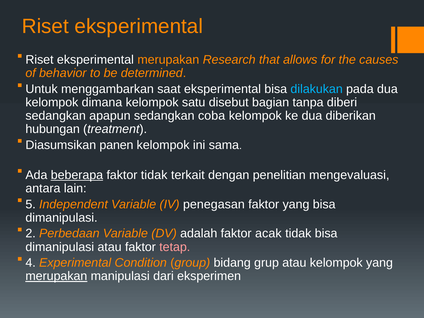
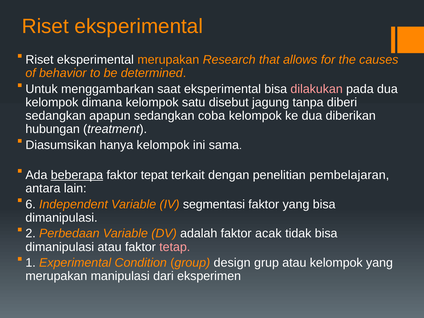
dilakukan colour: light blue -> pink
bagian: bagian -> jagung
panen: panen -> hanya
faktor tidak: tidak -> tepat
mengevaluasi: mengevaluasi -> pembelajaran
5: 5 -> 6
penegasan: penegasan -> segmentasi
4: 4 -> 1
bidang: bidang -> design
merupakan at (56, 276) underline: present -> none
